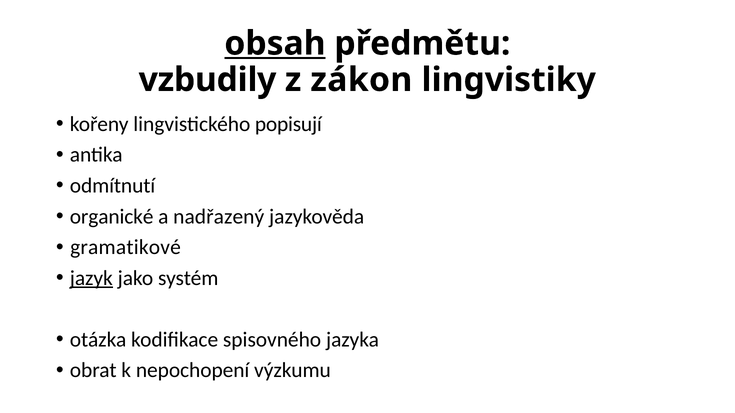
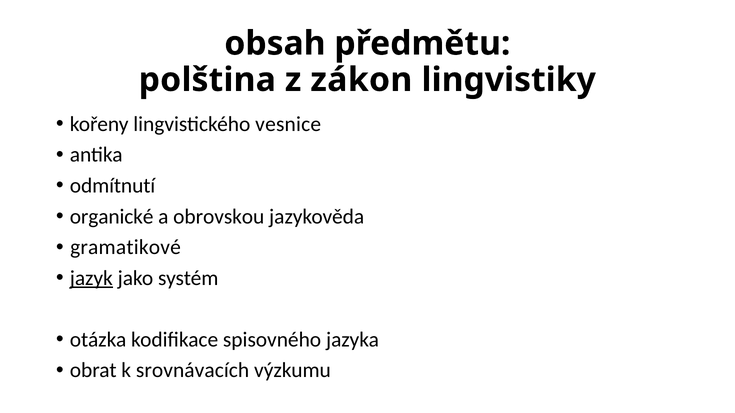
obsah underline: present -> none
vzbudily: vzbudily -> polština
popisují: popisují -> vesnice
nadřazený: nadřazený -> obrovskou
nepochopení: nepochopení -> srovnávacích
